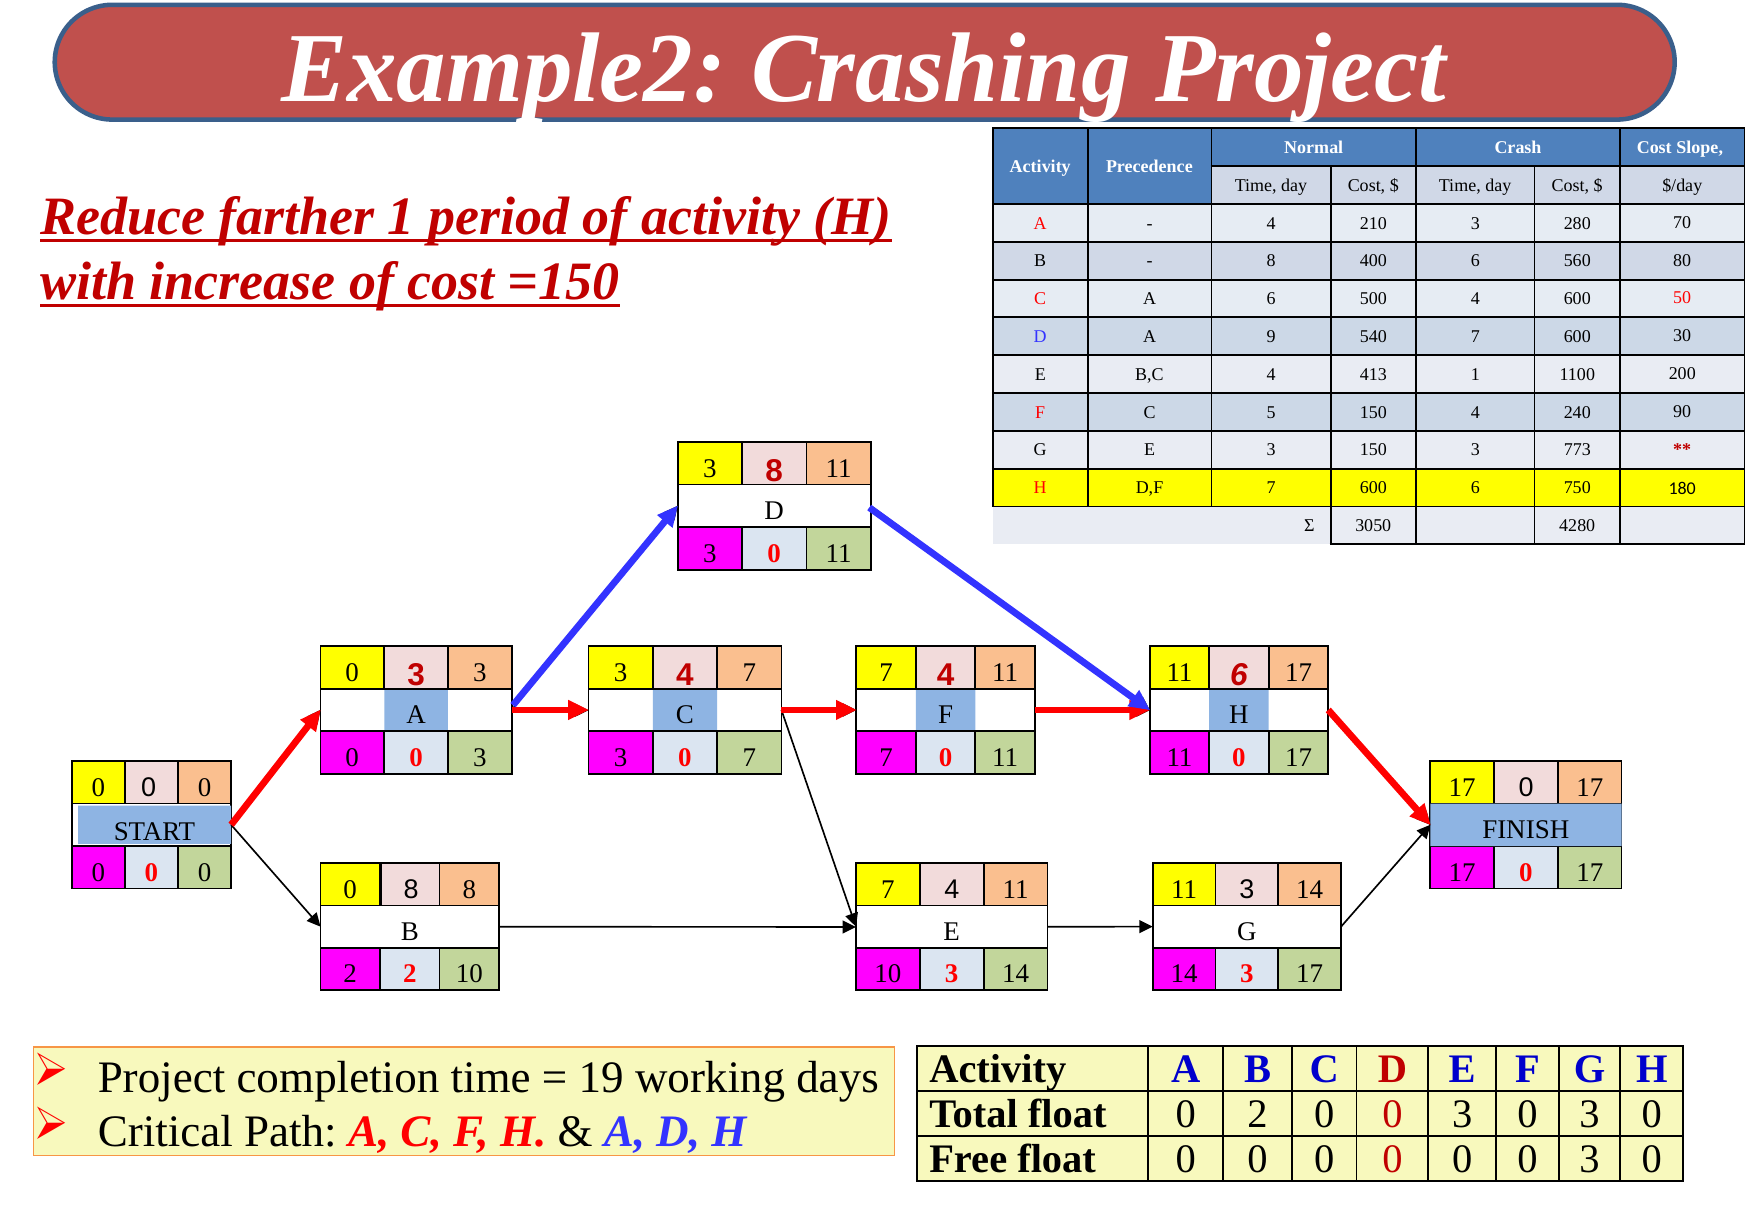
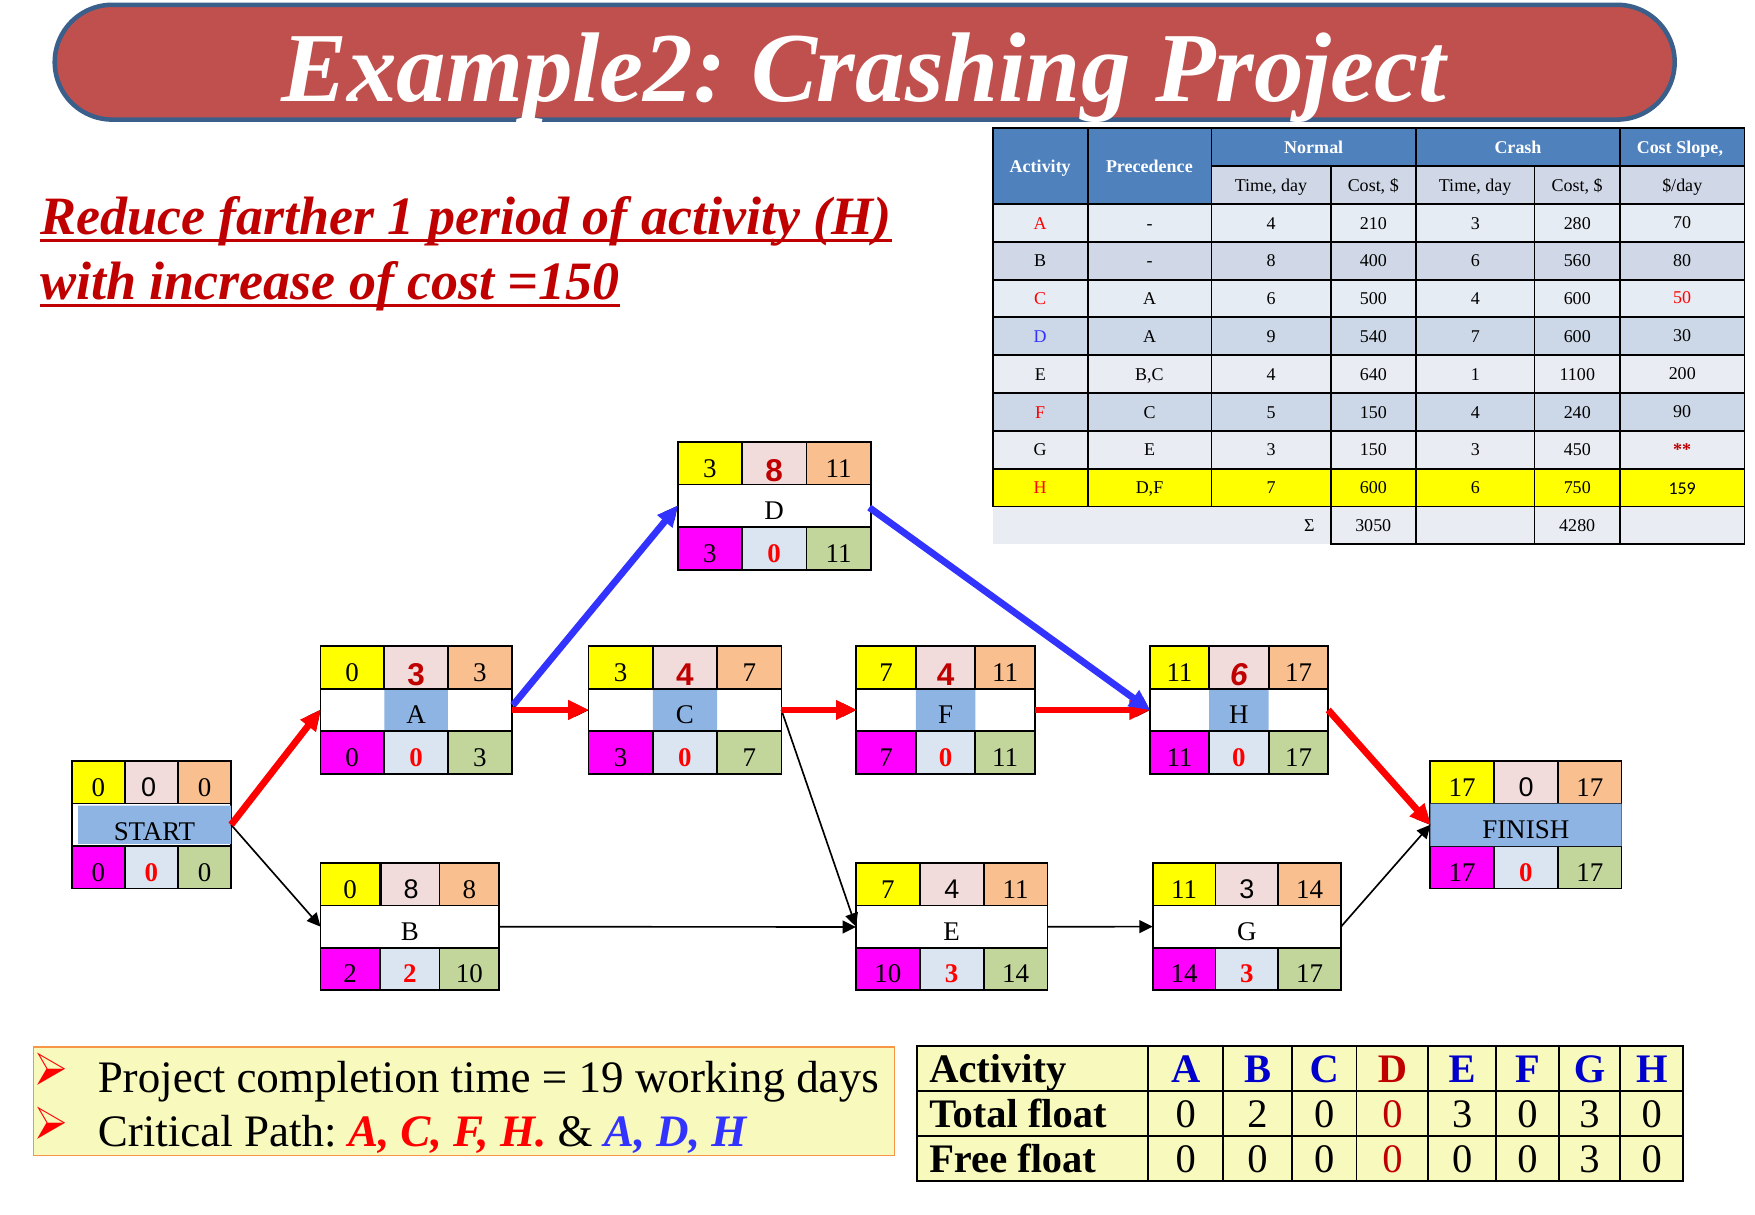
413: 413 -> 640
773: 773 -> 450
180: 180 -> 159
